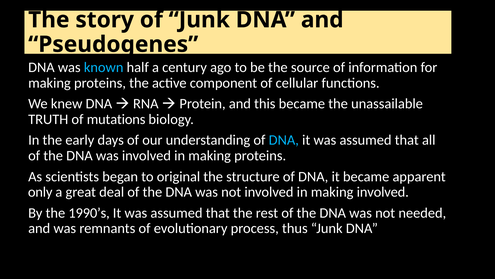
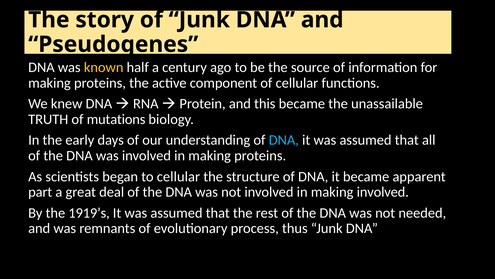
known colour: light blue -> yellow
to original: original -> cellular
only: only -> part
1990’s: 1990’s -> 1919’s
